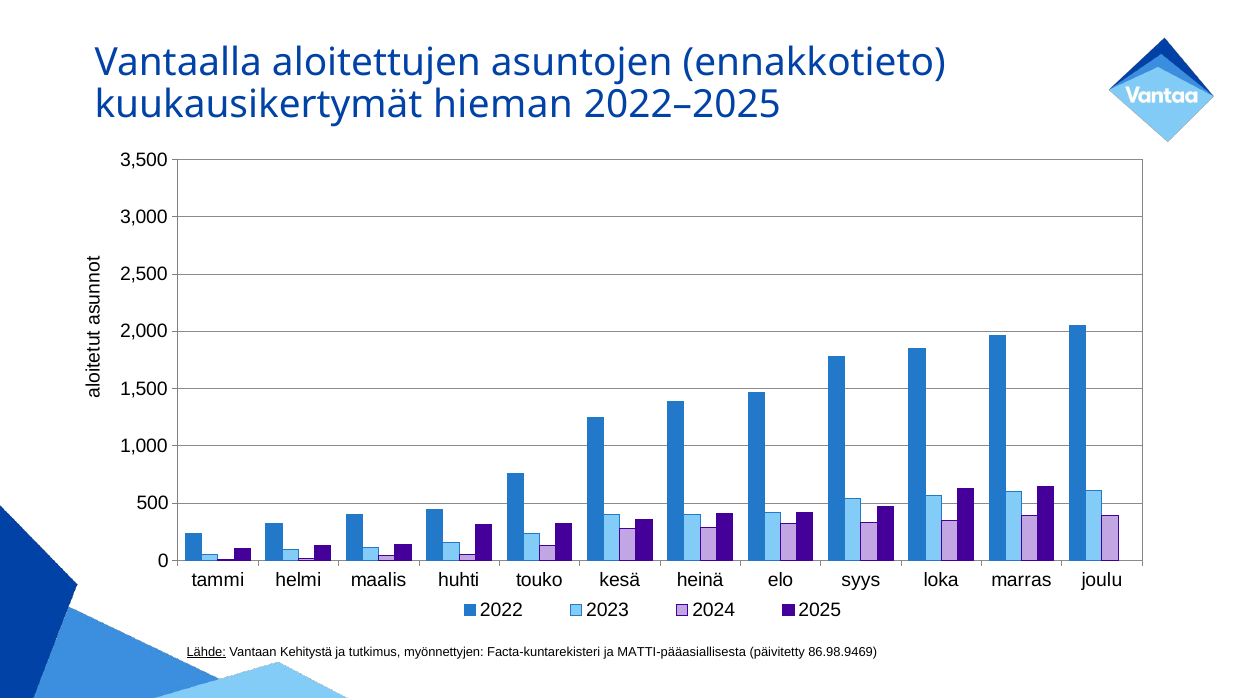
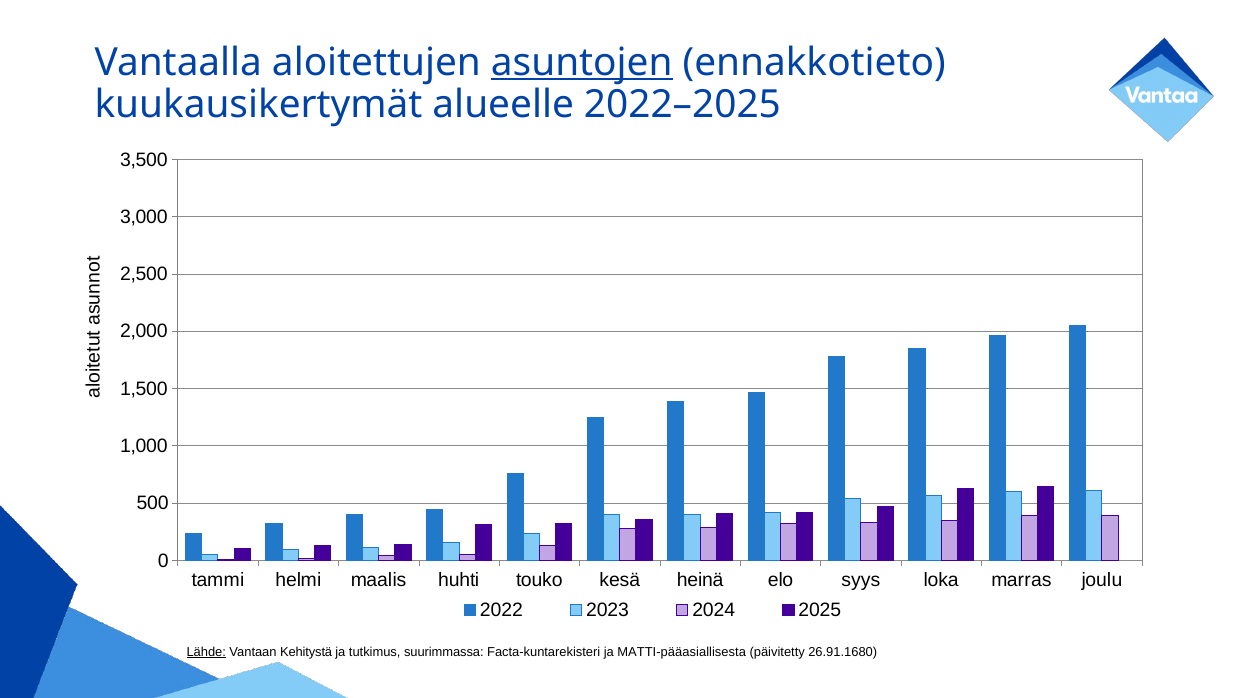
asuntojen underline: none -> present
hieman: hieman -> alueelle
myönnettyjen: myönnettyjen -> suurimmassa
86.98.9469: 86.98.9469 -> 26.91.1680
